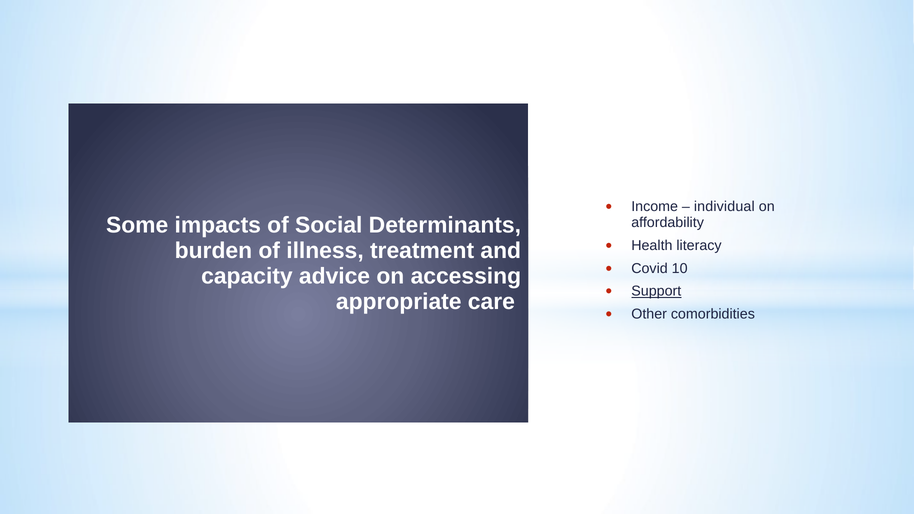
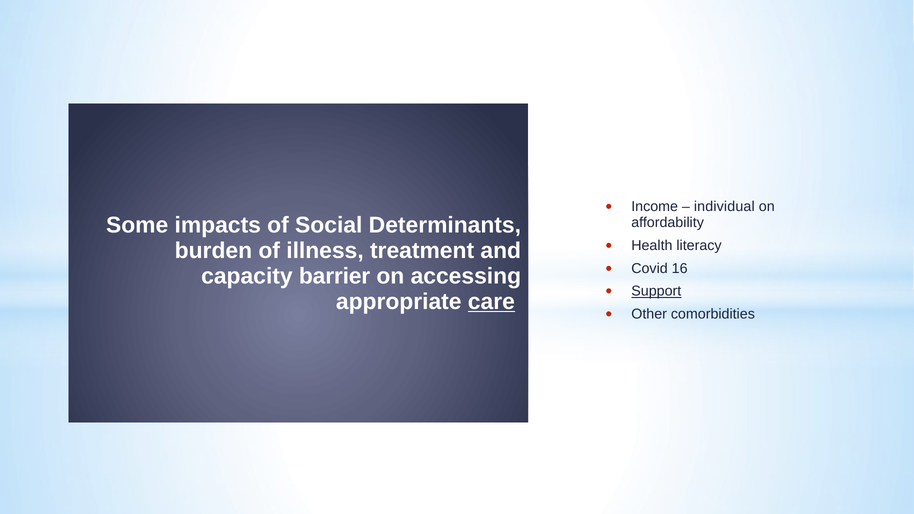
10: 10 -> 16
advice: advice -> barrier
care underline: none -> present
